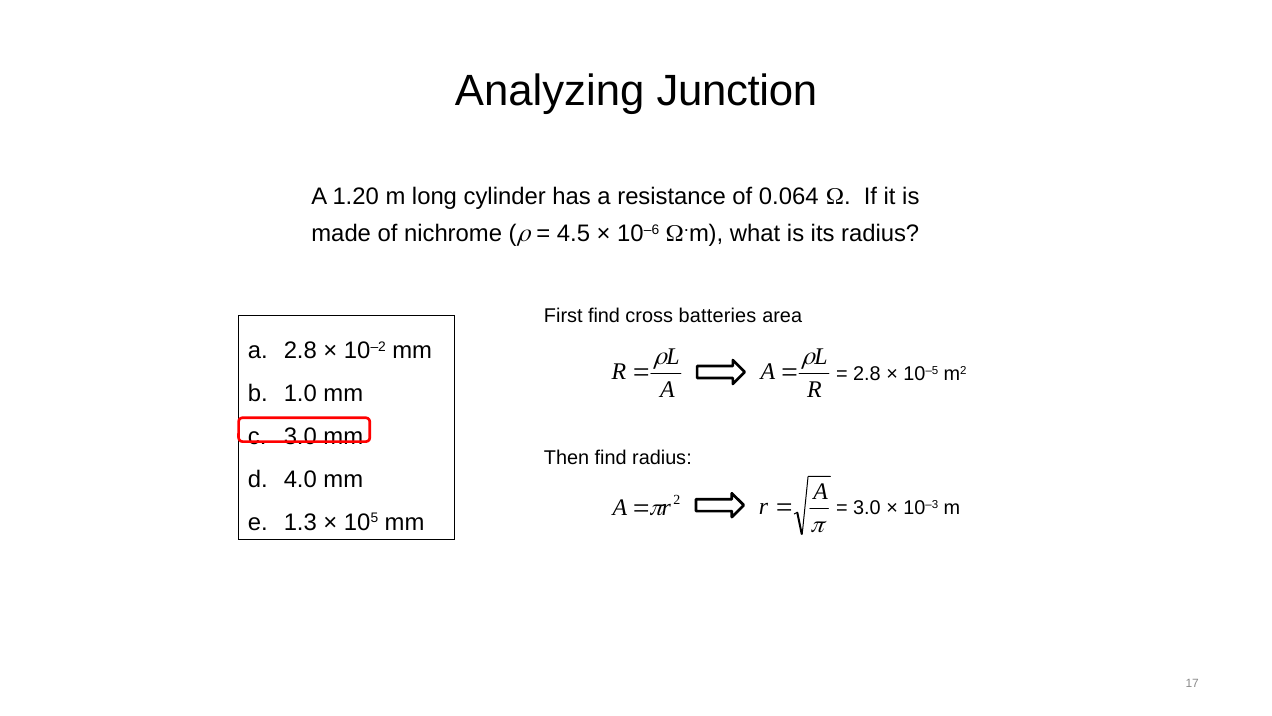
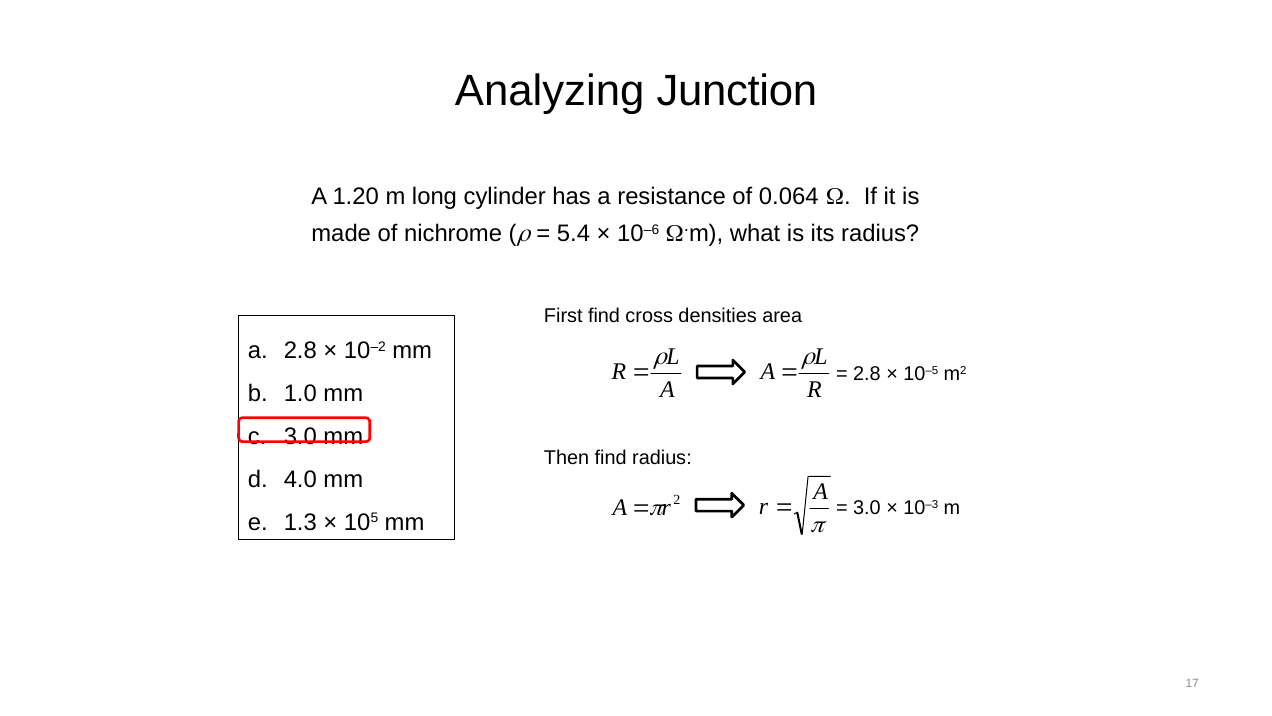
4.5: 4.5 -> 5.4
batteries: batteries -> densities
